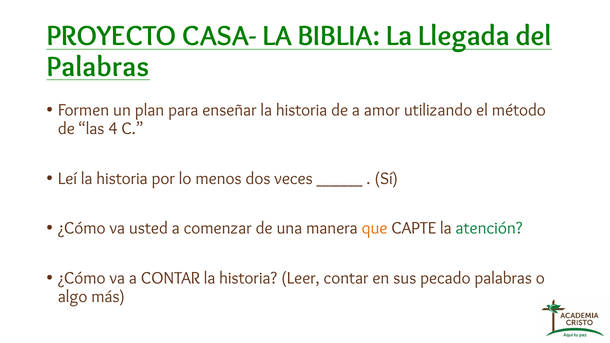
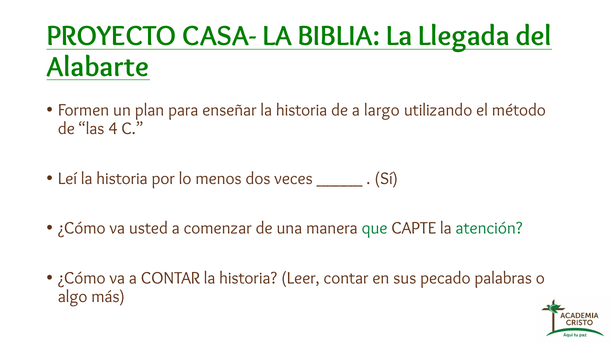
Palabras at (98, 67): Palabras -> Alabarte
amor: amor -> largo
que colour: orange -> green
